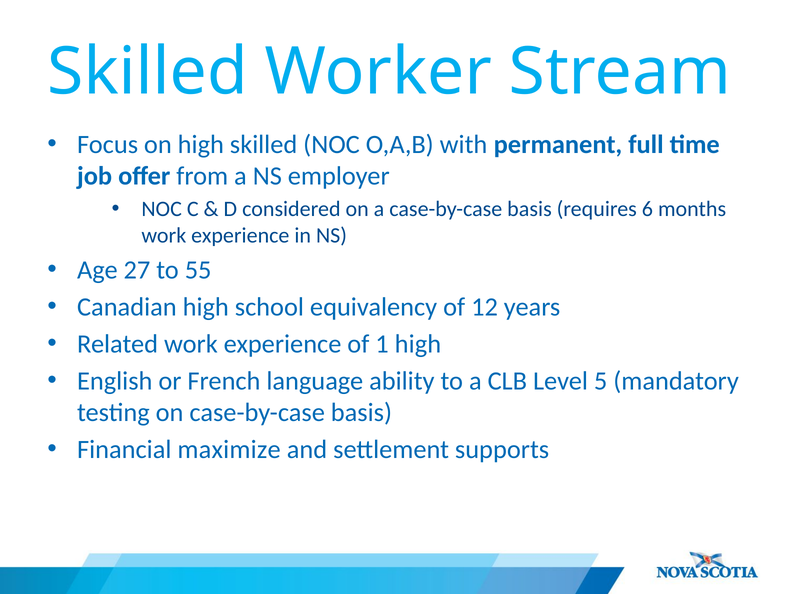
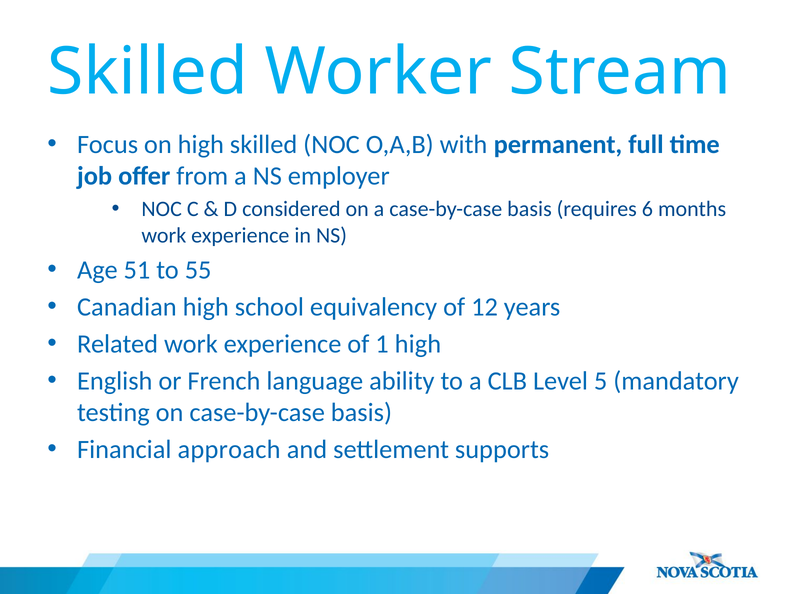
27: 27 -> 51
maximize: maximize -> approach
